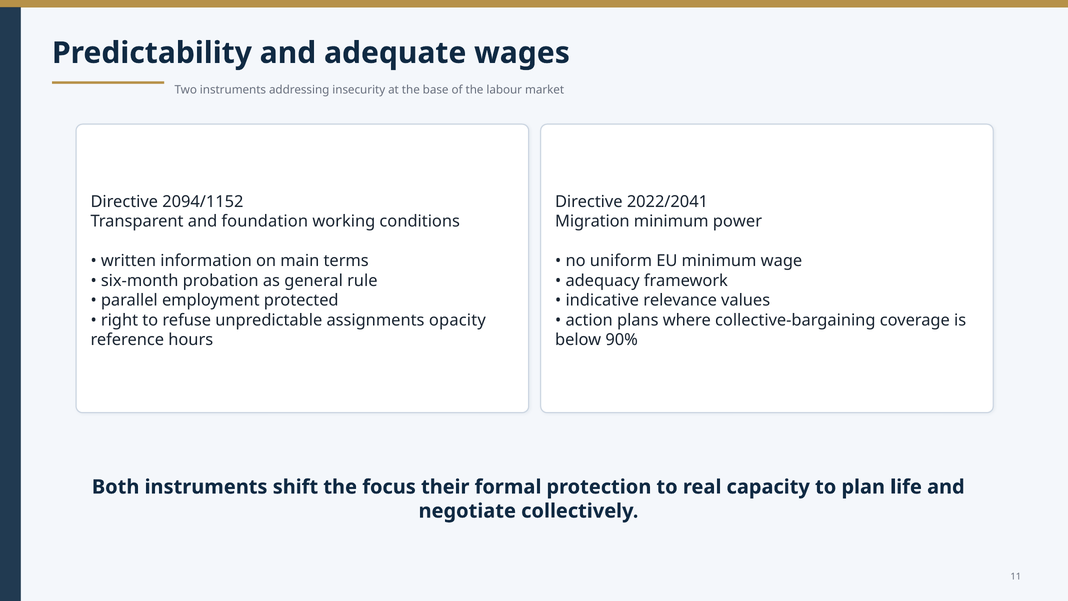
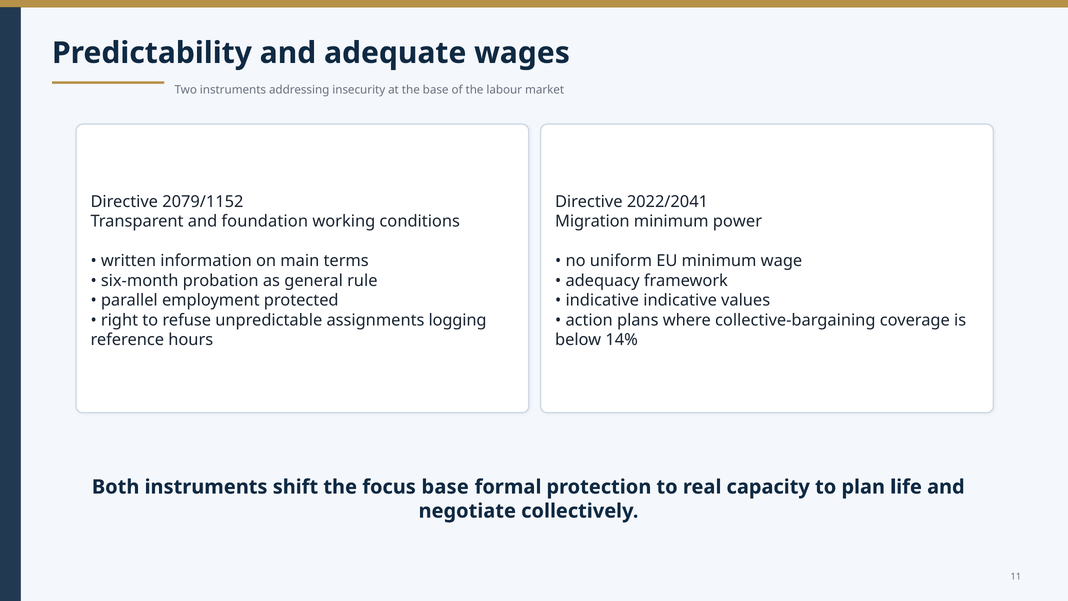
2094/1152: 2094/1152 -> 2079/1152
indicative relevance: relevance -> indicative
opacity: opacity -> logging
90%: 90% -> 14%
focus their: their -> base
